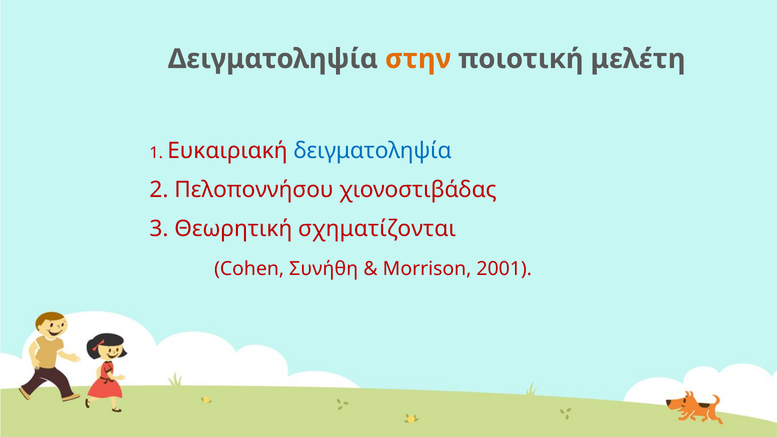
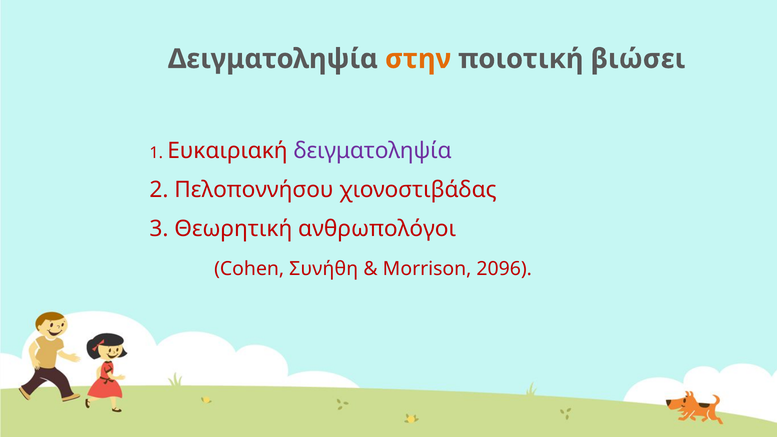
μελέτη: μελέτη -> βιώσει
δειγματοληψία at (373, 151) colour: blue -> purple
σχηματίζονται: σχηματίζονται -> ανθρωπολόγοι
2001: 2001 -> 2096
